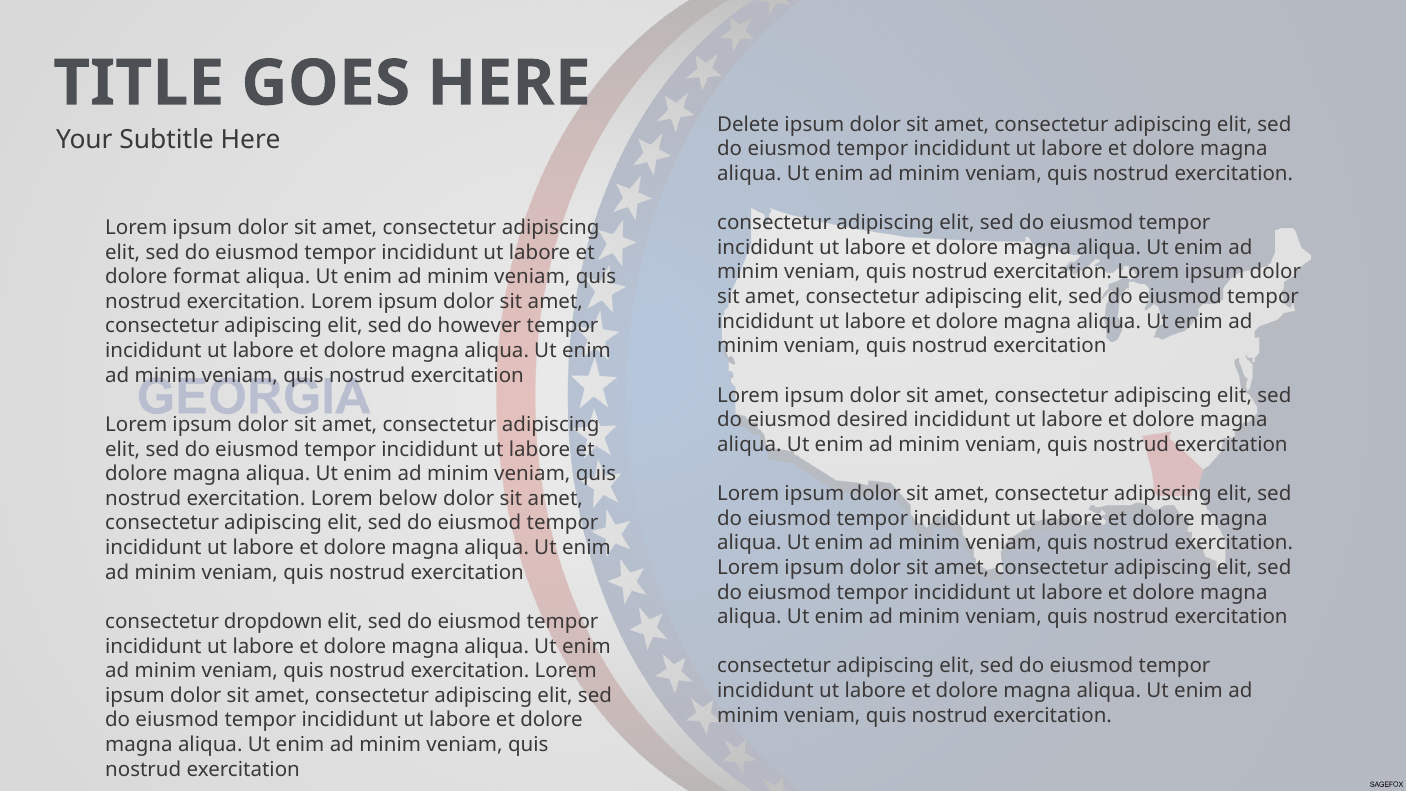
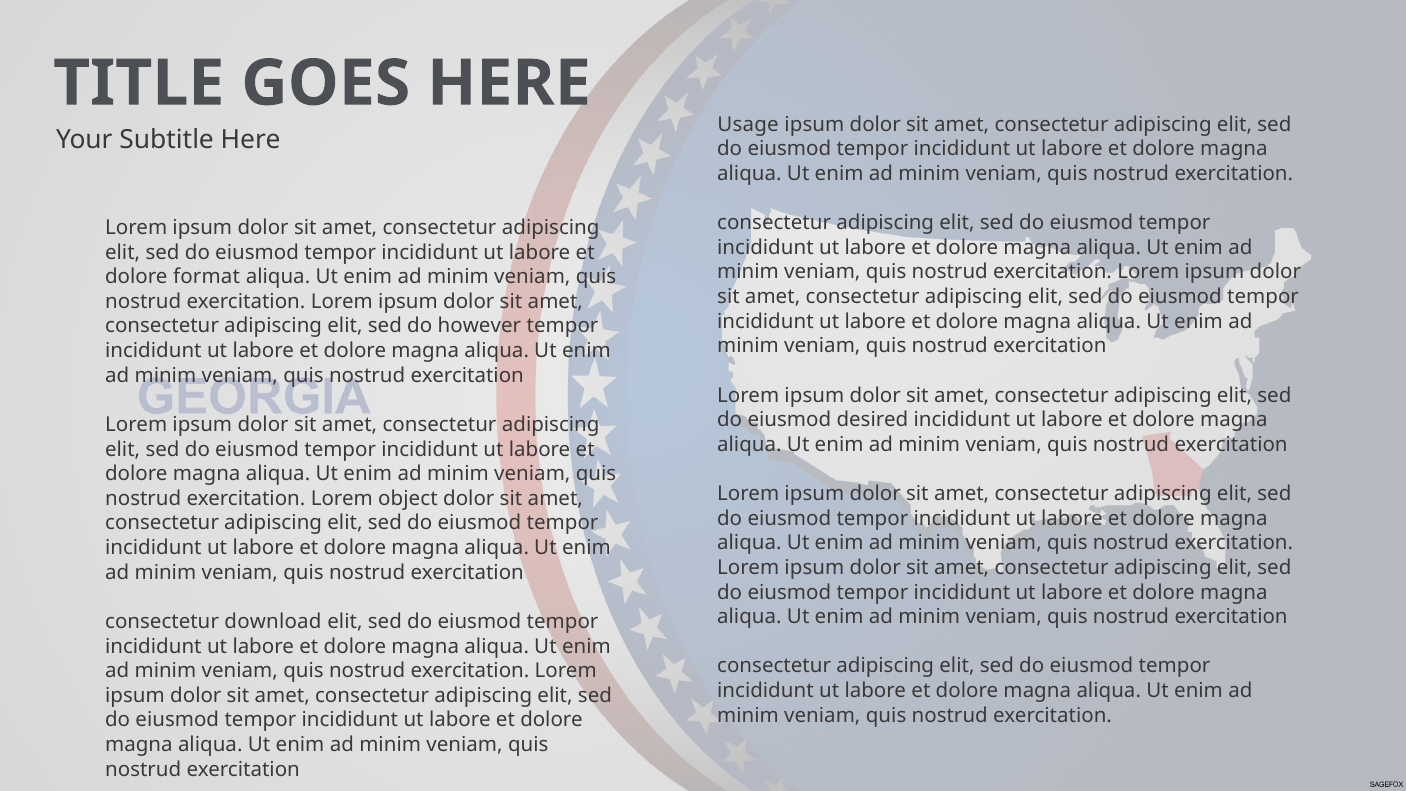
Delete: Delete -> Usage
below: below -> object
dropdown: dropdown -> download
